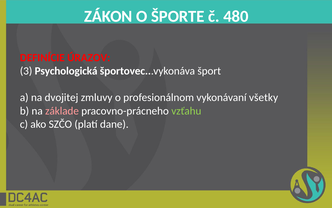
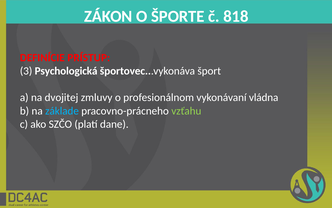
480: 480 -> 818
ÚRAZOV: ÚRAZOV -> PRÍSTUP
všetky: všetky -> vládna
základe colour: pink -> light blue
